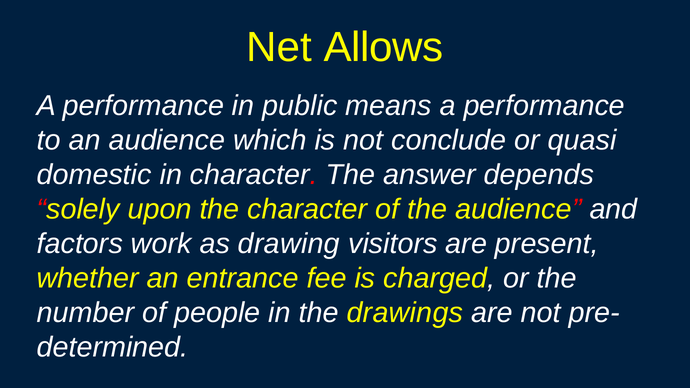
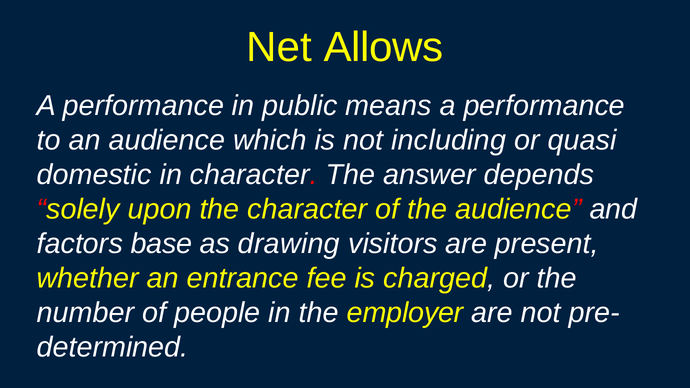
conclude: conclude -> including
work: work -> base
drawings: drawings -> employer
